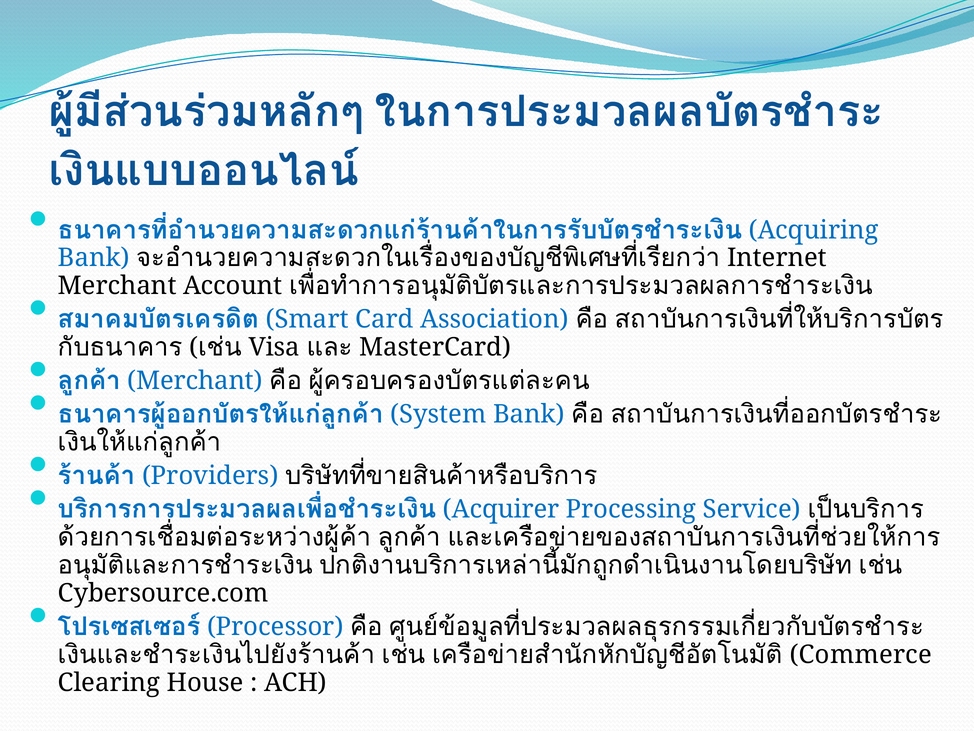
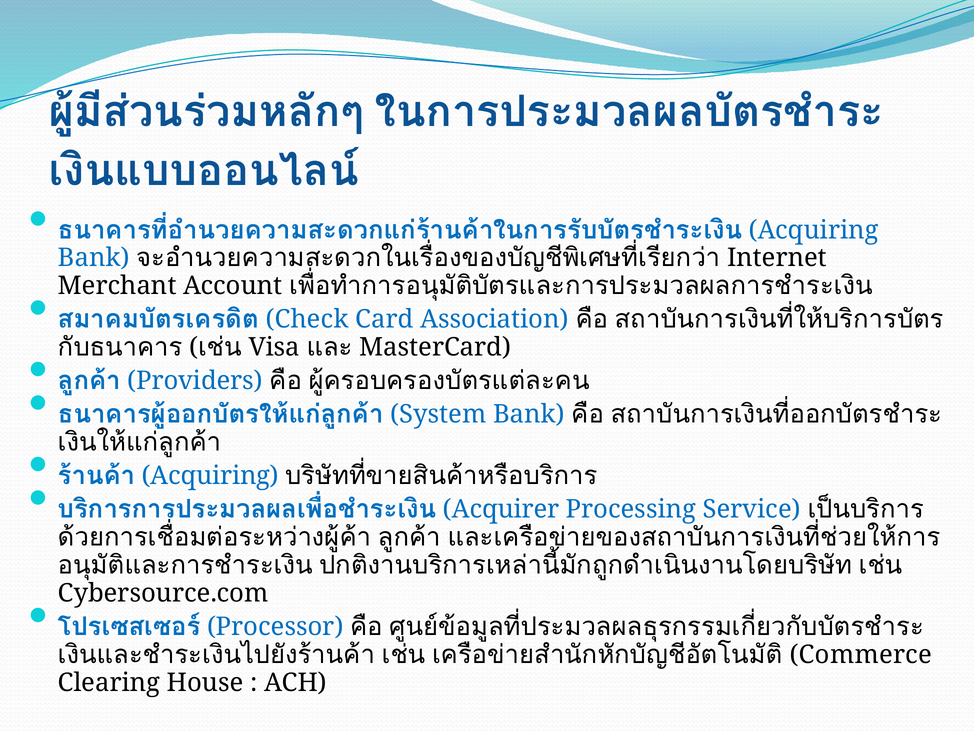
Smart: Smart -> Check
Merchant at (195, 381): Merchant -> Providers
Providers at (210, 476): Providers -> Acquiring
